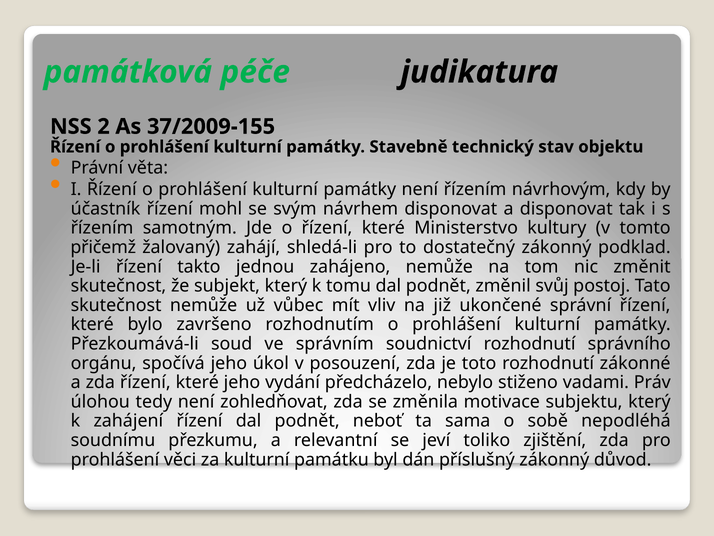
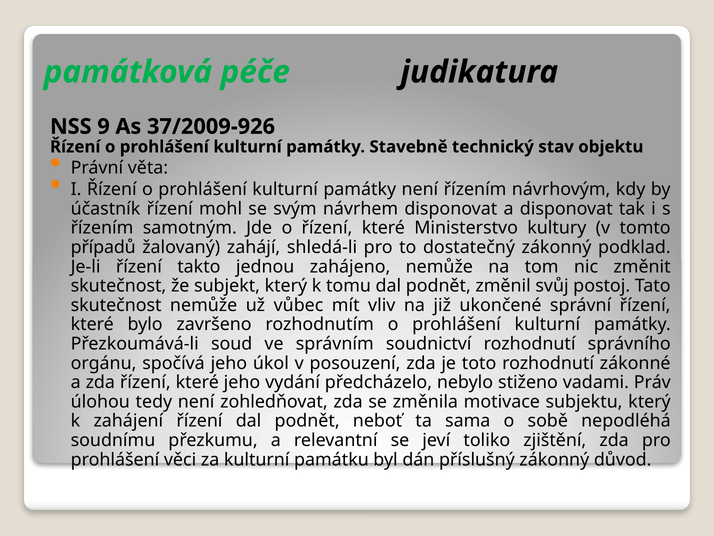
2: 2 -> 9
37/2009-155: 37/2009-155 -> 37/2009-926
přičemž: přičemž -> případů
